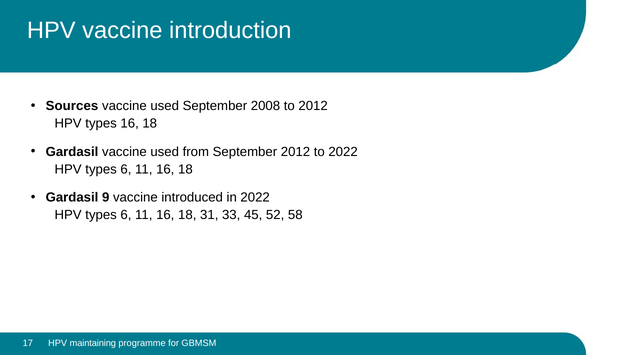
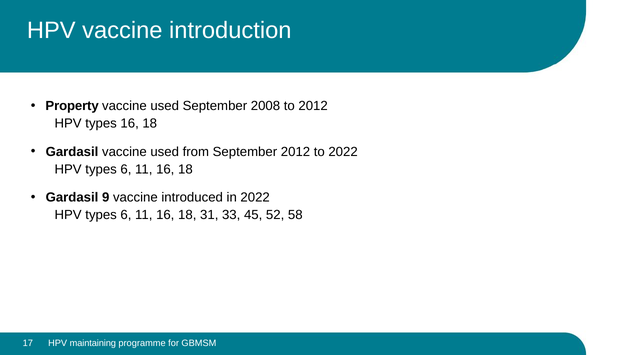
Sources: Sources -> Property
